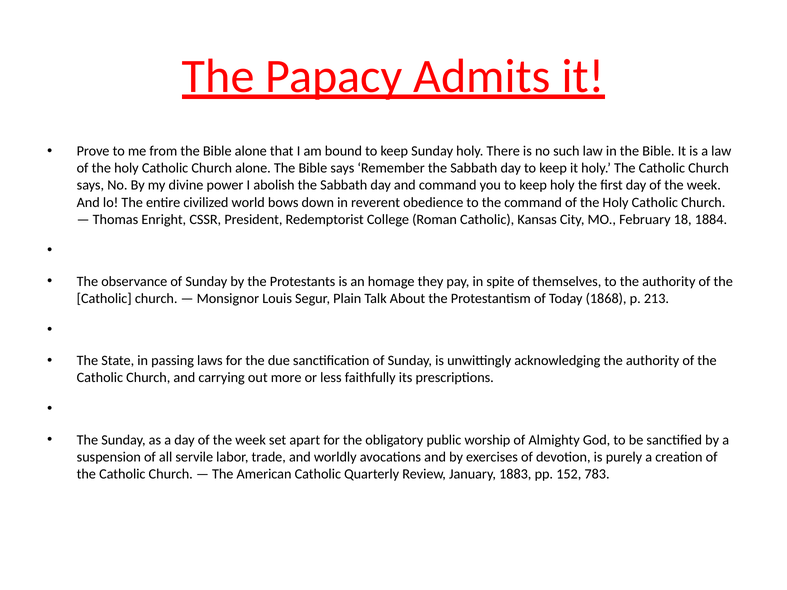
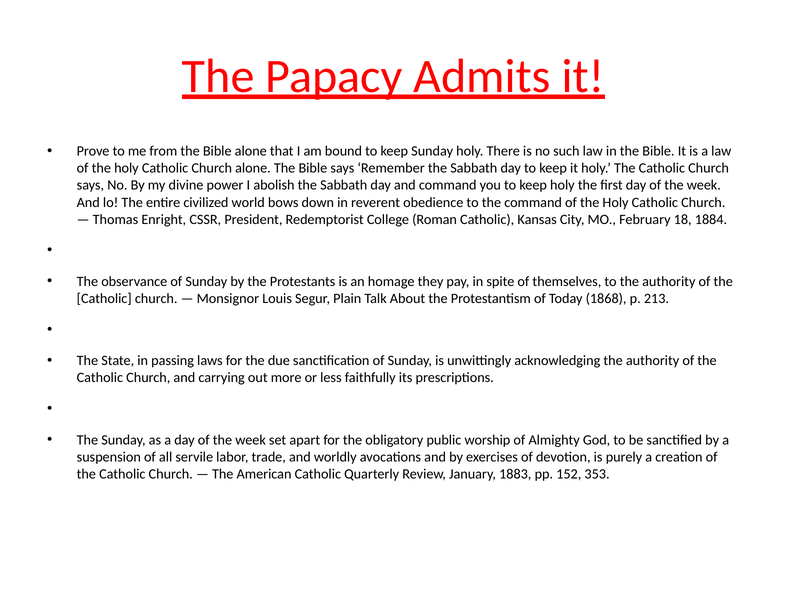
783: 783 -> 353
